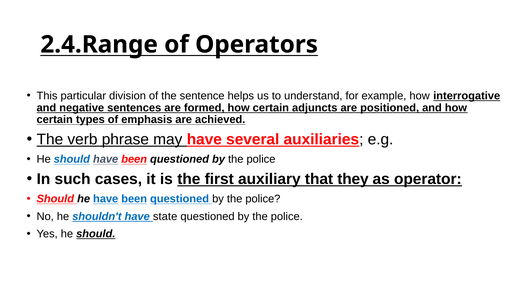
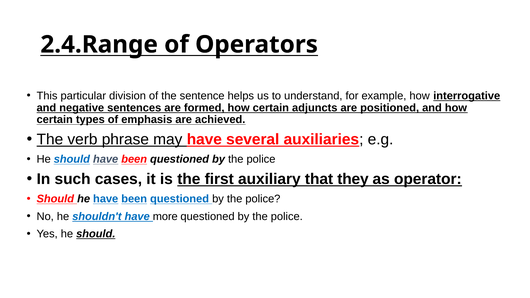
state: state -> more
